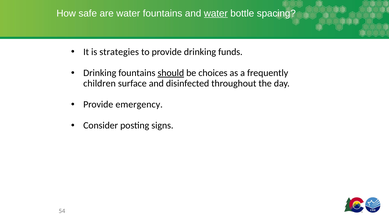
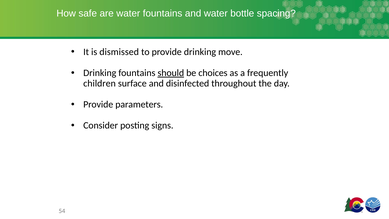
water at (216, 13) underline: present -> none
strategies: strategies -> dismissed
funds: funds -> move
emergency: emergency -> parameters
